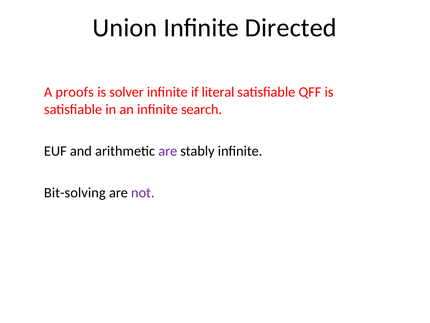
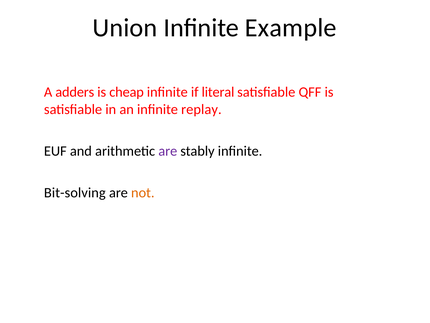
Directed: Directed -> Example
proofs: proofs -> adders
solver: solver -> cheap
search: search -> replay
not colour: purple -> orange
